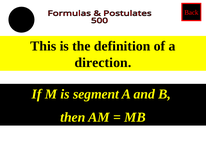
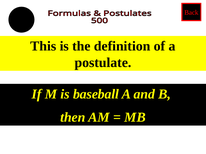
direction: direction -> postulate
segment: segment -> baseball
